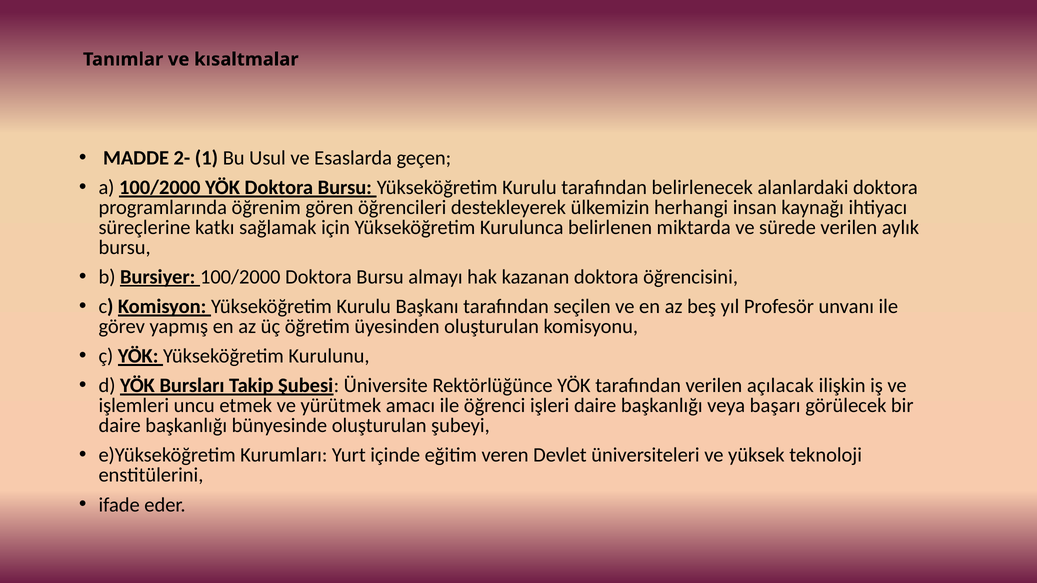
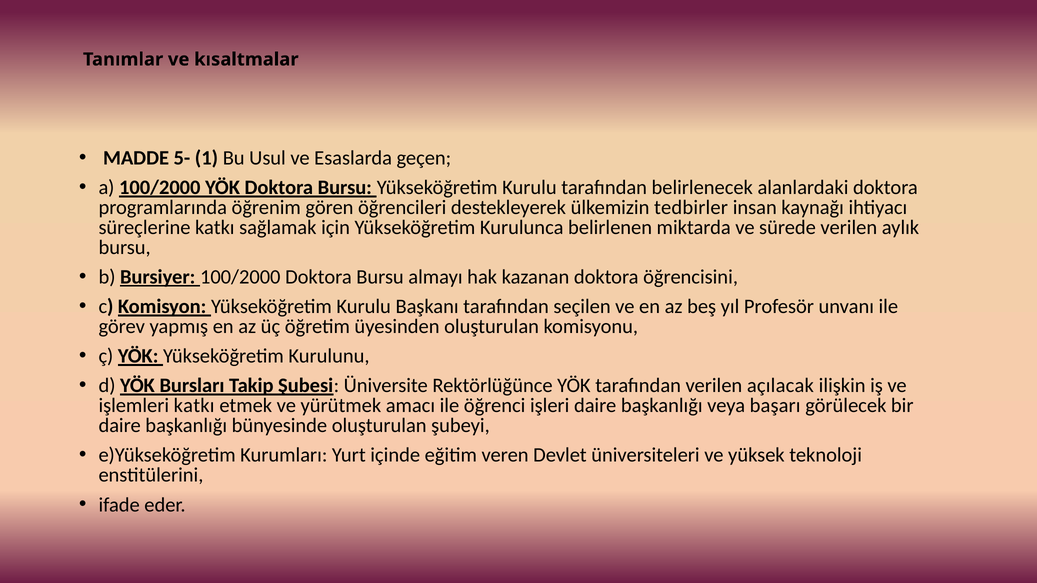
2-: 2- -> 5-
herhangi: herhangi -> tedbirler
işlemleri uncu: uncu -> katkı
